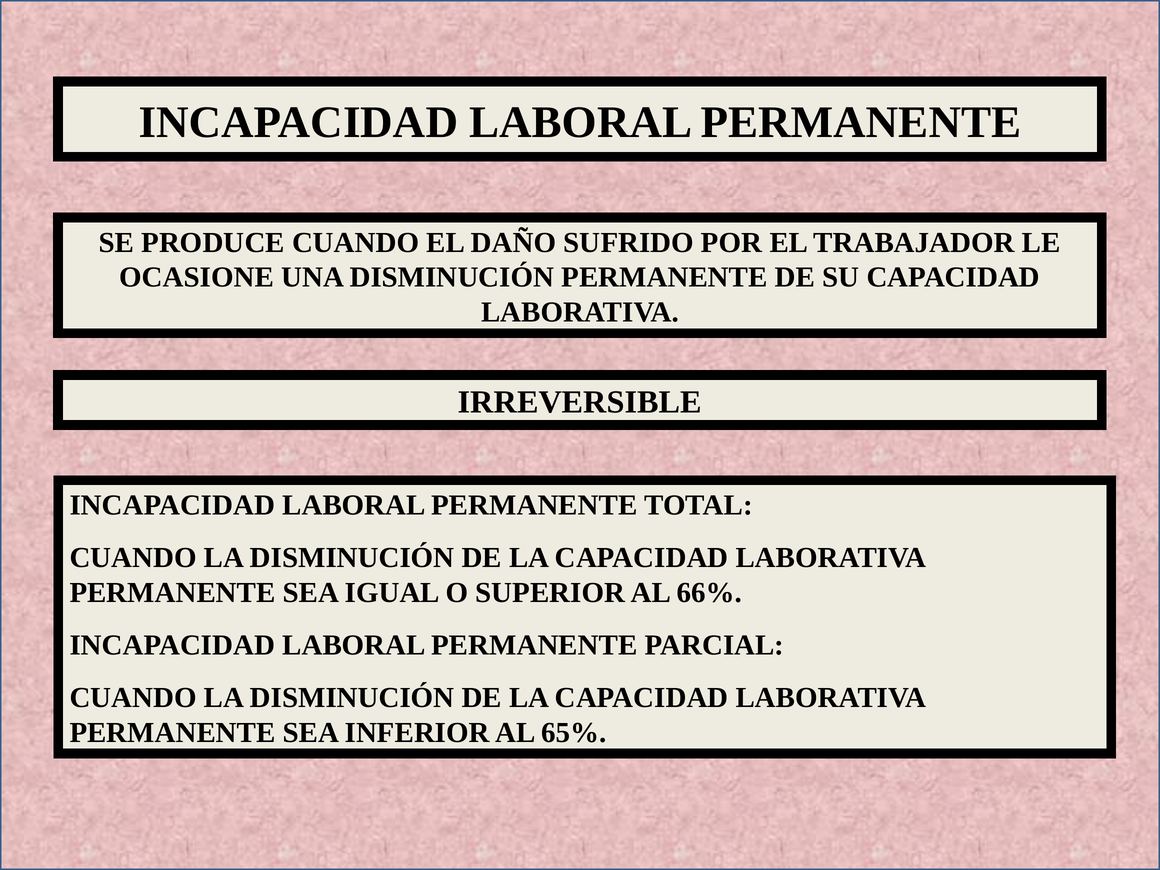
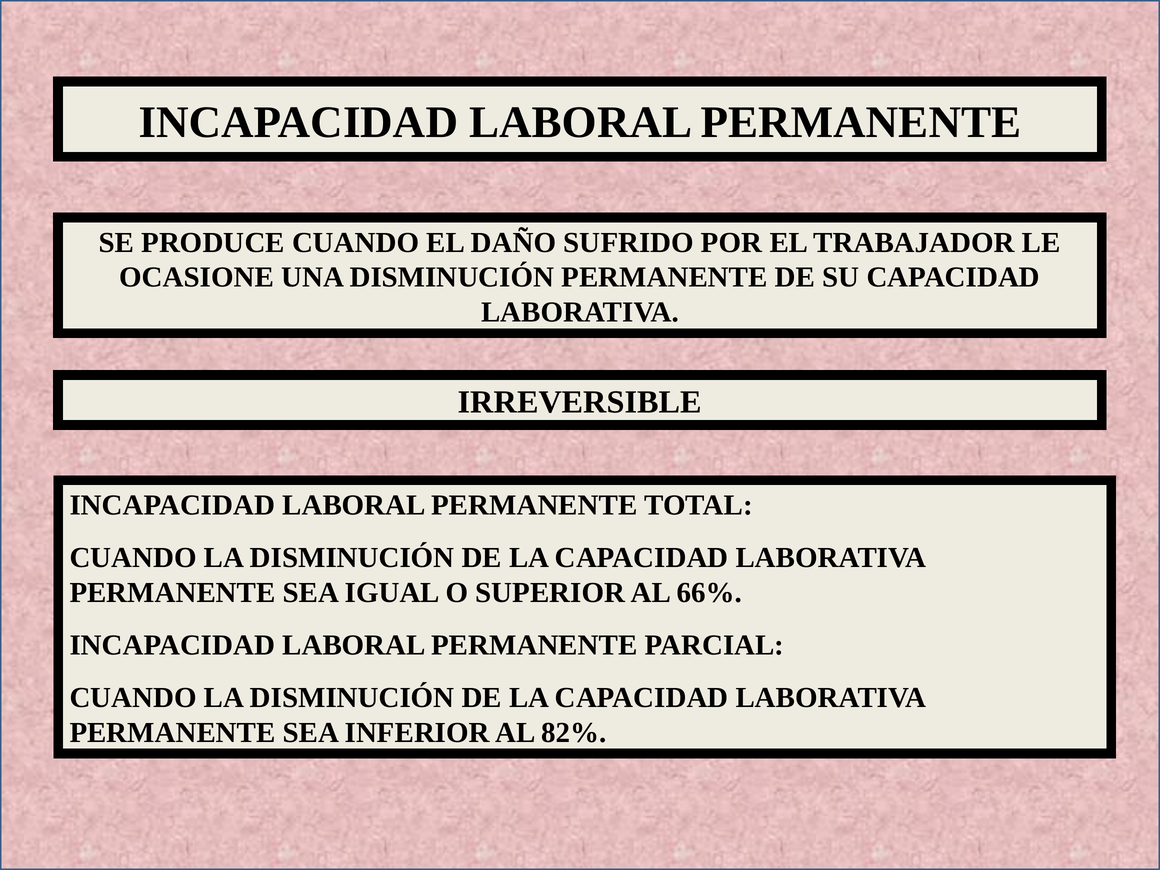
65%: 65% -> 82%
